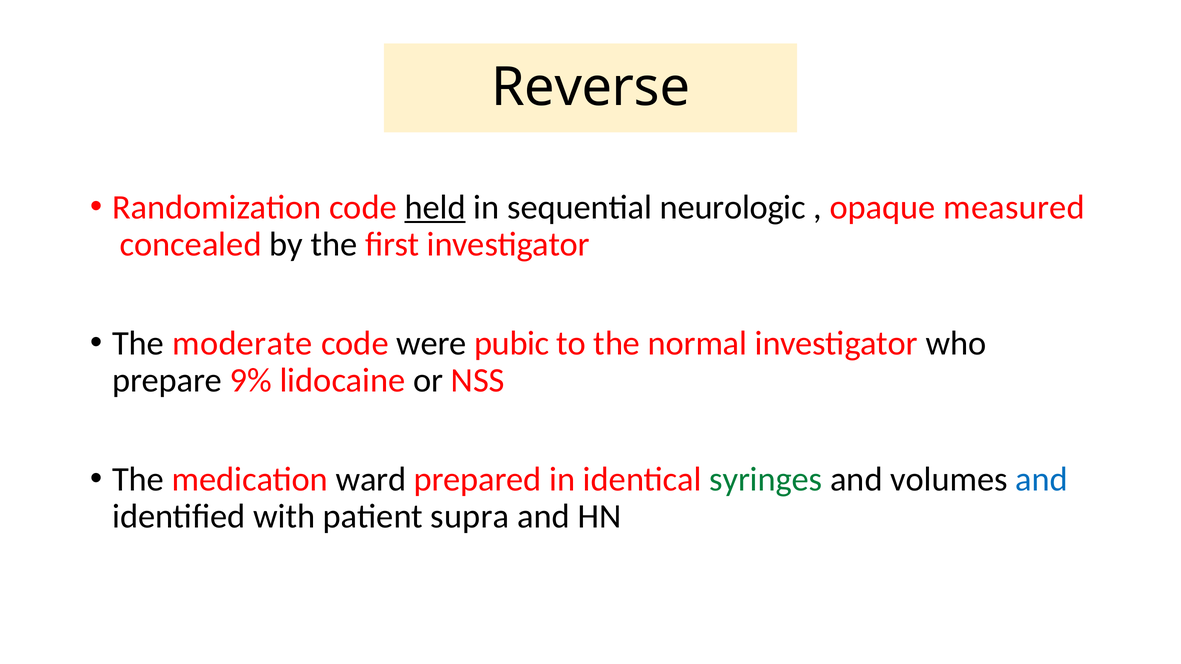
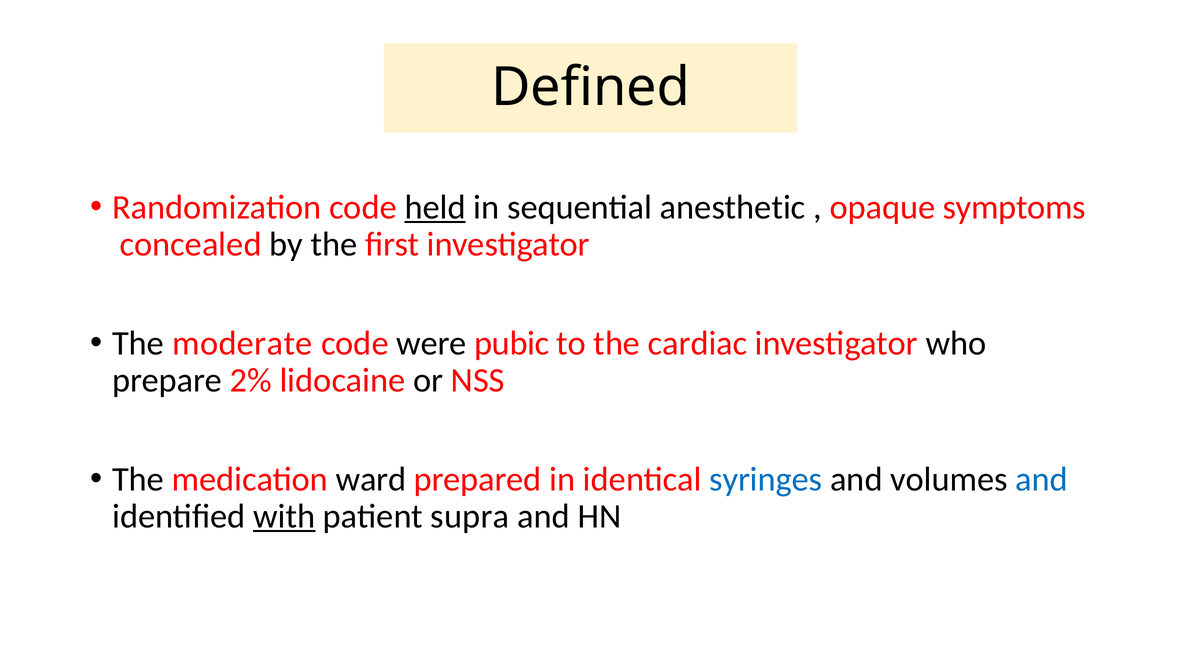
Reverse: Reverse -> Defined
neurologic: neurologic -> anesthetic
measured: measured -> symptoms
normal: normal -> cardiac
9%: 9% -> 2%
syringes colour: green -> blue
with underline: none -> present
